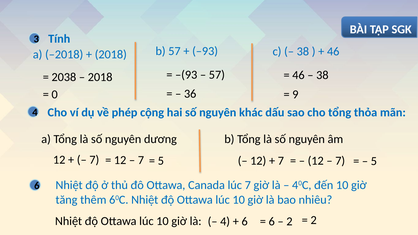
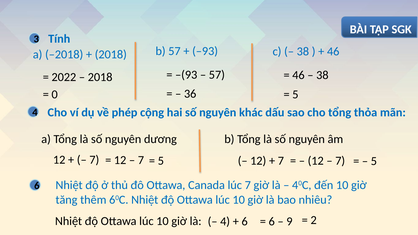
2038: 2038 -> 2022
9 at (295, 94): 9 -> 5
2 at (289, 222): 2 -> 9
